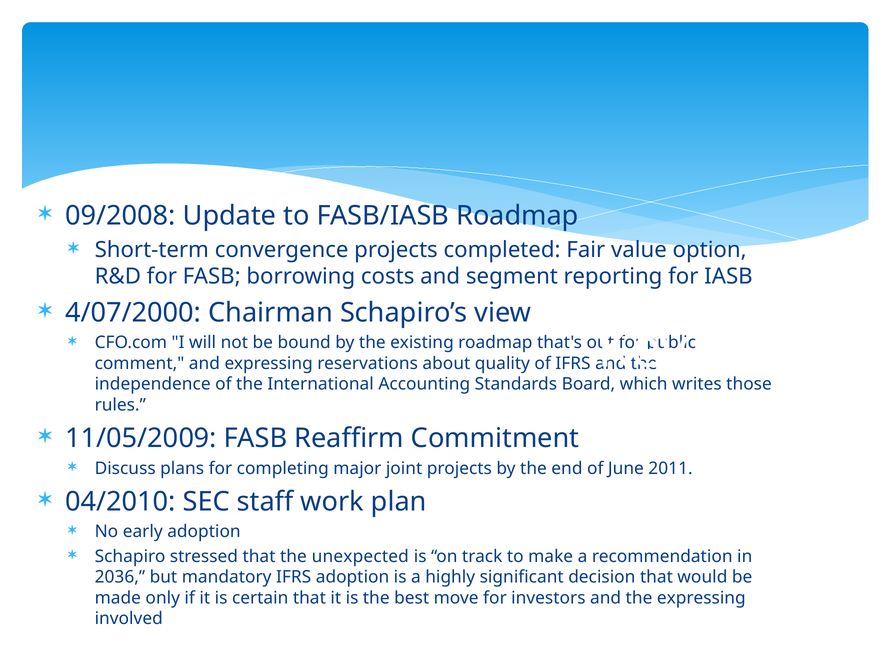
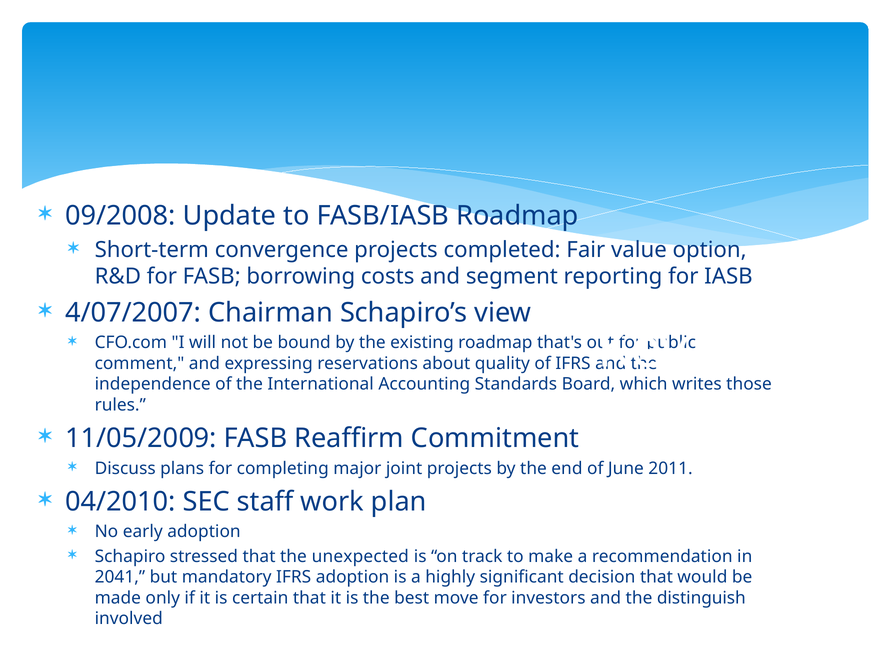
4/07/2000: 4/07/2000 -> 4/07/2007
2036: 2036 -> 2041
the expressing: expressing -> distinguish
